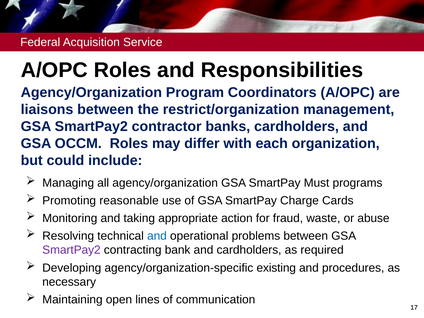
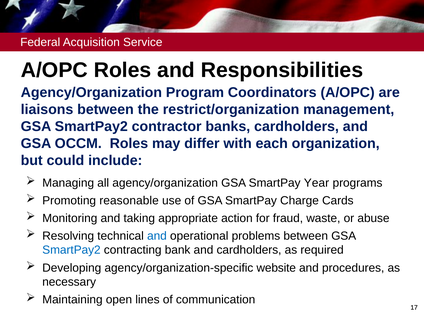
Must: Must -> Year
SmartPay2 at (71, 250) colour: purple -> blue
existing: existing -> website
